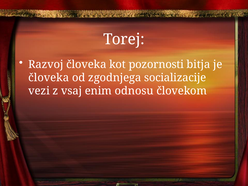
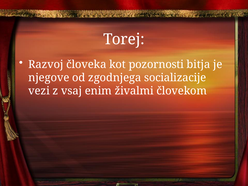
človeka at (49, 78): človeka -> njegove
odnosu: odnosu -> živalmi
